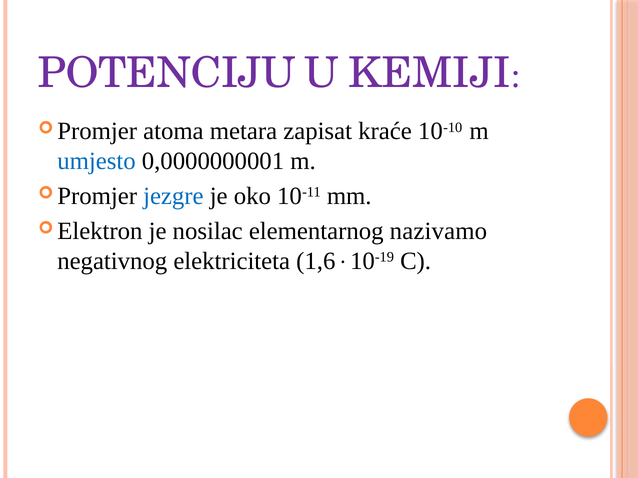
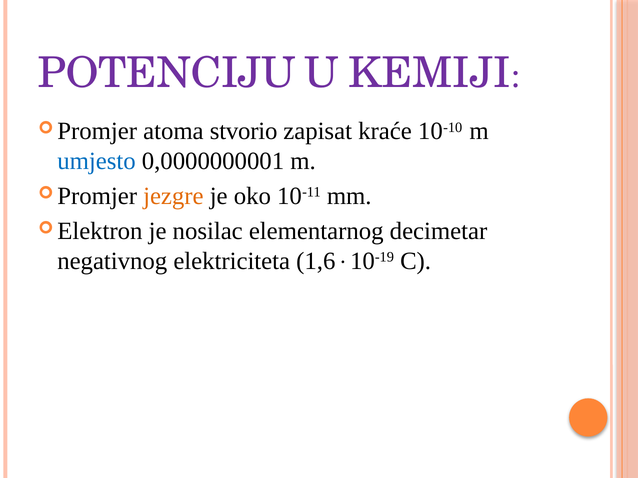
metara: metara -> stvorio
jezgre colour: blue -> orange
nazivamo: nazivamo -> decimetar
